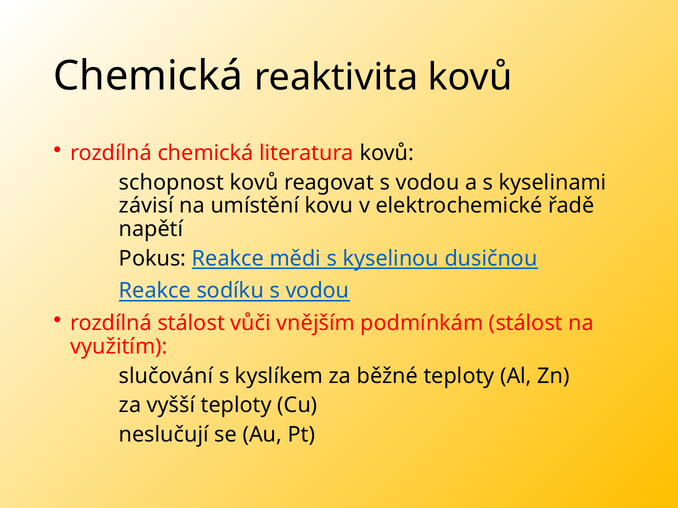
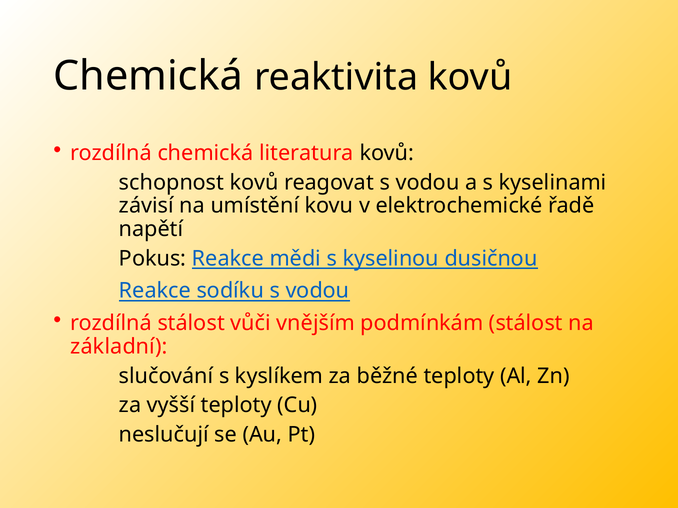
využitím: využitím -> základní
